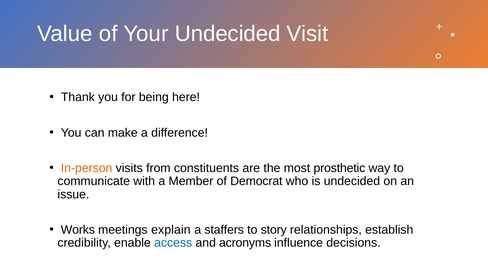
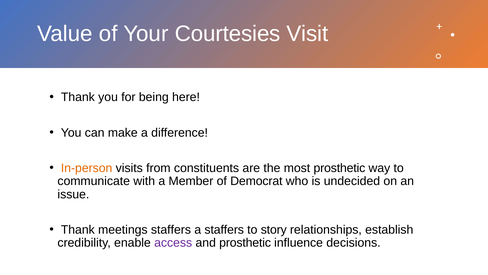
Your Undecided: Undecided -> Courtesies
Works at (78, 229): Works -> Thank
meetings explain: explain -> staffers
access colour: blue -> purple
and acronyms: acronyms -> prosthetic
